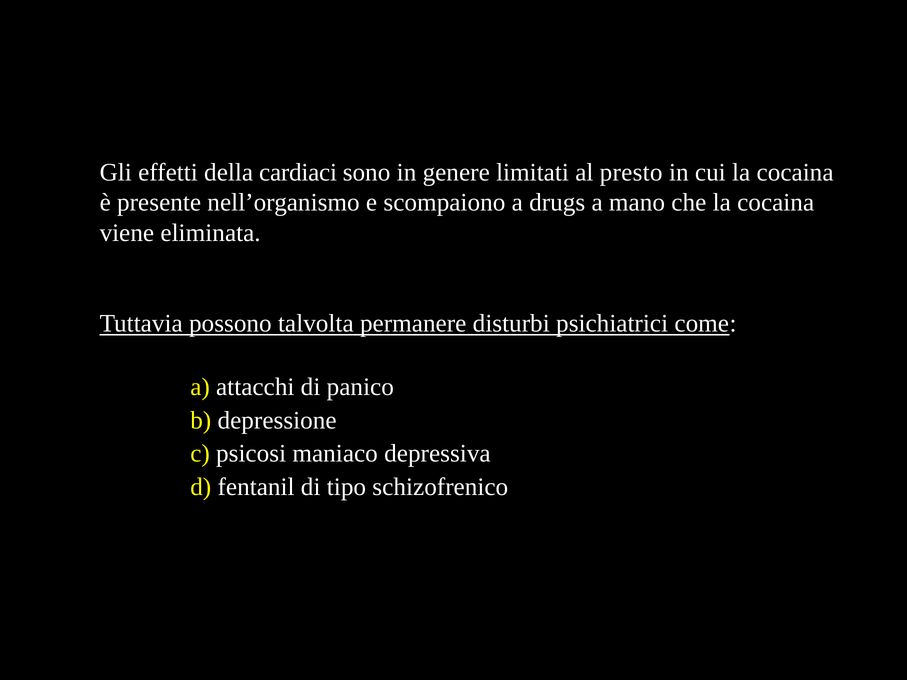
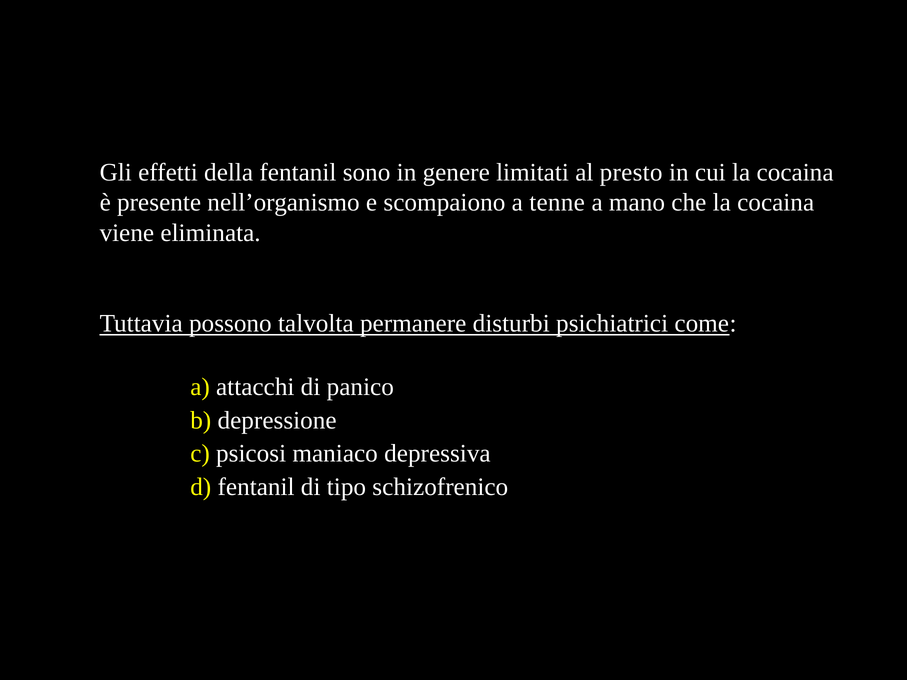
della cardiaci: cardiaci -> fentanil
drugs: drugs -> tenne
